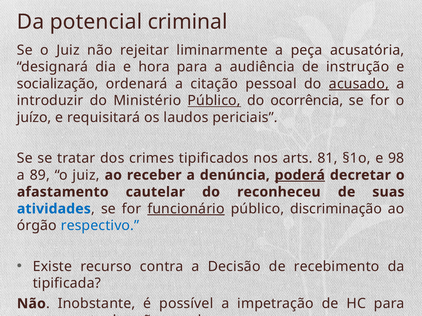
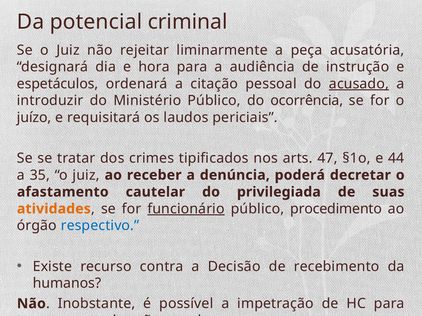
socialização: socialização -> espetáculos
Público at (214, 101) underline: present -> none
81: 81 -> 47
98: 98 -> 44
89: 89 -> 35
poderá underline: present -> none
reconheceu: reconheceu -> privilegiada
atividades colour: blue -> orange
discriminação: discriminação -> procedimento
tipificada: tipificada -> humanos
